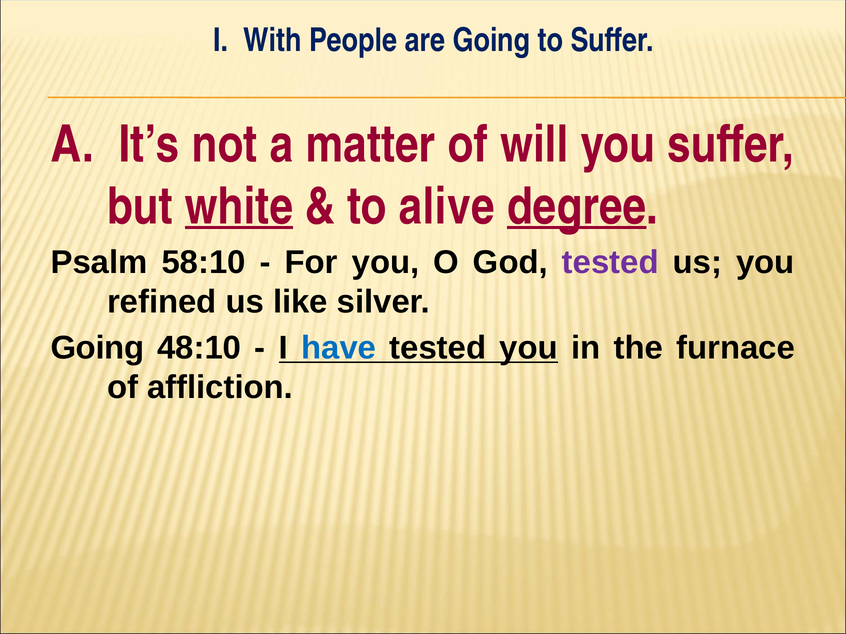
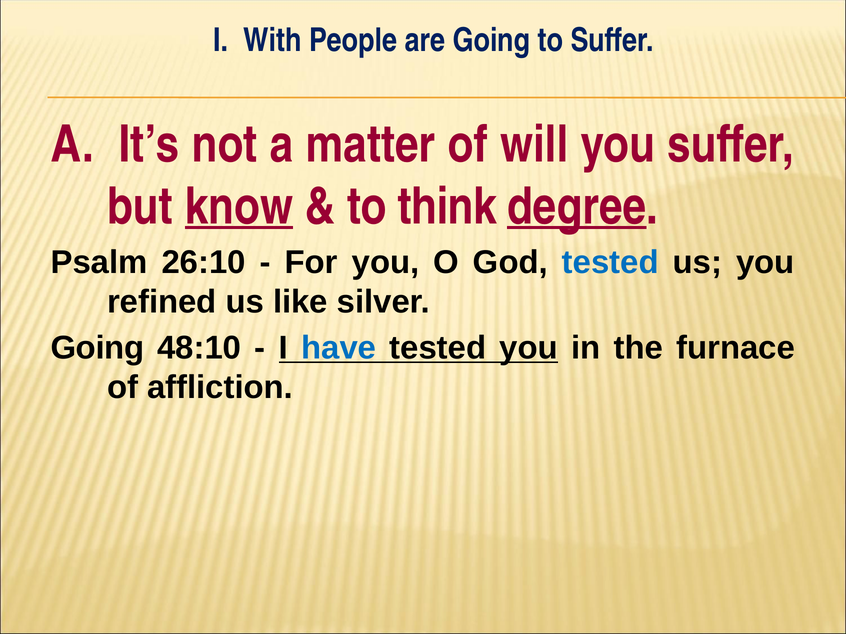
white: white -> know
alive: alive -> think
58:10: 58:10 -> 26:10
tested at (610, 263) colour: purple -> blue
